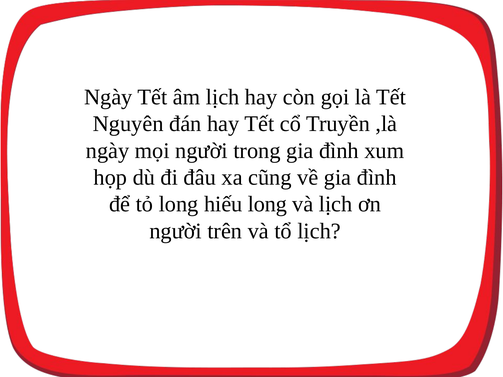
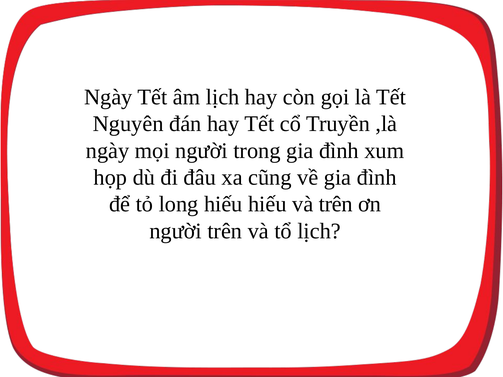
hiếu long: long -> hiếu
và lịch: lịch -> trên
